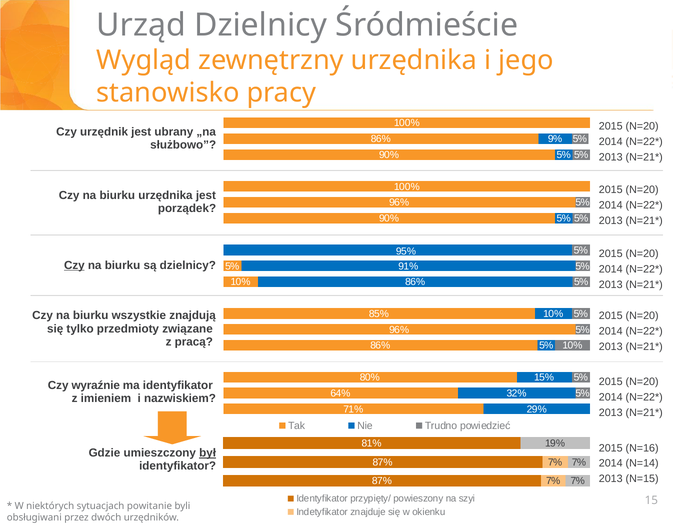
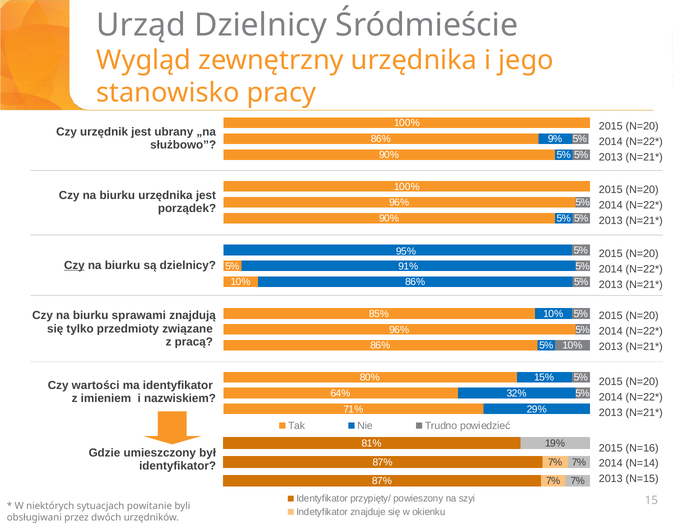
wszystkie: wszystkie -> sprawami
wyraźnie: wyraźnie -> wartości
był underline: present -> none
